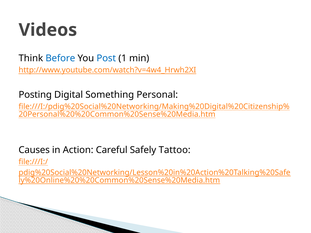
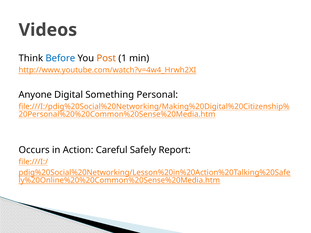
Post colour: blue -> orange
Posting: Posting -> Anyone
Causes: Causes -> Occurs
Tattoo: Tattoo -> Report
